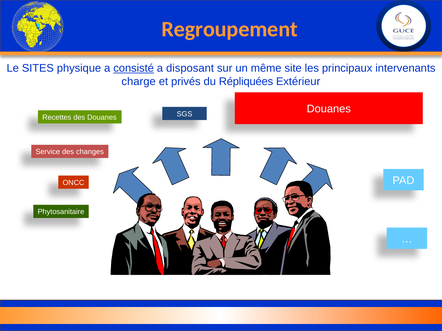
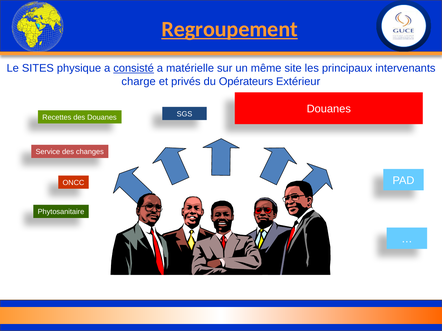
Regroupement underline: none -> present
disposant: disposant -> matérielle
Répliquées: Répliquées -> Opérateurs
